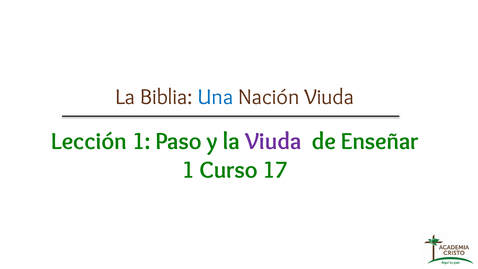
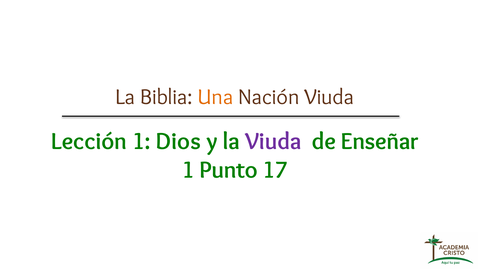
Una colour: blue -> orange
Paso: Paso -> Dios
Curso: Curso -> Punto
